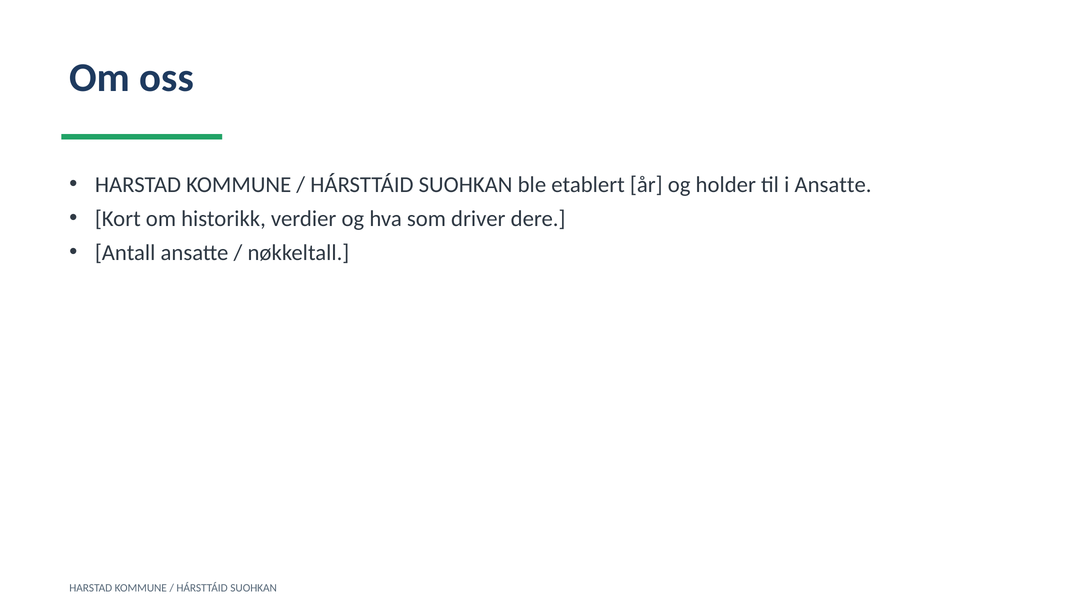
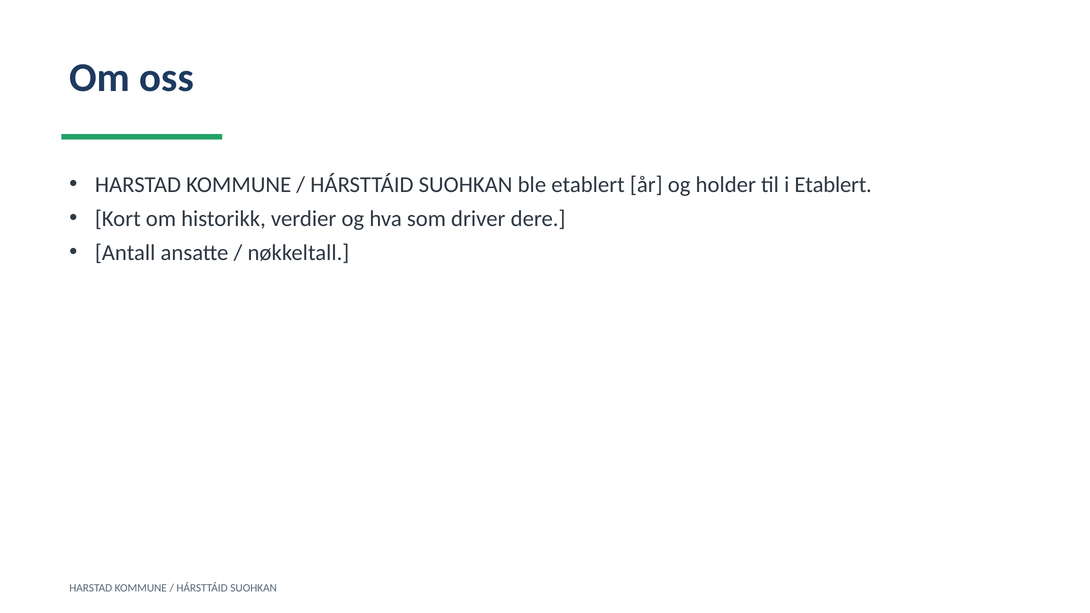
i Ansatte: Ansatte -> Etablert
